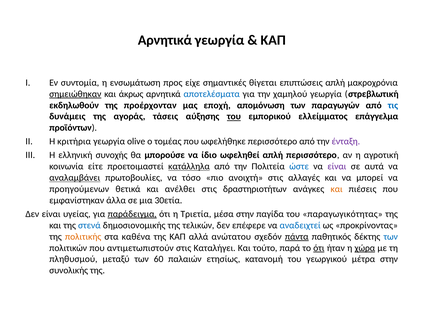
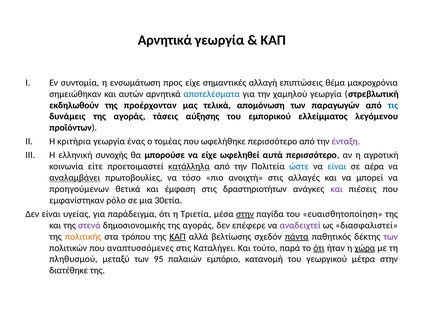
θίγεται: θίγεται -> αλλαγή
επιπτώσεις απλή: απλή -> θέμα
σημειώθηκαν underline: present -> none
άκρως: άκρως -> αυτών
εποχή: εποχή -> τελικά
του at (234, 117) underline: present -> none
επάγγελμα: επάγγελμα -> λεγόμενου
olive: olive -> ένας
να ίδιο: ίδιο -> είχε
ωφεληθεί απλή: απλή -> αυτά
είναι at (337, 166) colour: purple -> blue
αυτά: αυτά -> αέρα
ανέλθει: ανέλθει -> έμφαση
και at (337, 189) colour: orange -> purple
άλλα: άλλα -> ρόλο
παράδειγμα underline: present -> none
στην at (245, 214) underline: none -> present
παραγωγικότητας: παραγωγικότητας -> ευαισθητοποίηση
στενά colour: blue -> purple
δημοσιονομικής της τελικών: τελικών -> αγοράς
αναδειχτεί colour: blue -> purple
προκρίνοντας: προκρίνοντας -> διασφαλιστεί
καθένα: καθένα -> τρόπου
ΚΑΠ at (178, 237) underline: none -> present
ανώτατου: ανώτατου -> βελτίωσης
των at (391, 237) colour: blue -> purple
αντιμετωπιστούν: αντιμετωπιστούν -> αναπτυσσόμενες
60: 60 -> 95
ετησίως: ετησίως -> εμπόριο
συνολικής: συνολικής -> διατέθηκε
